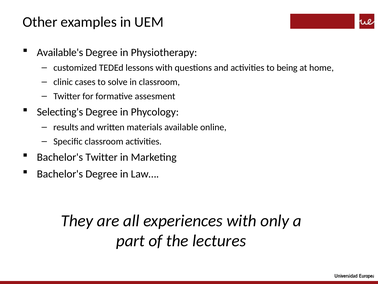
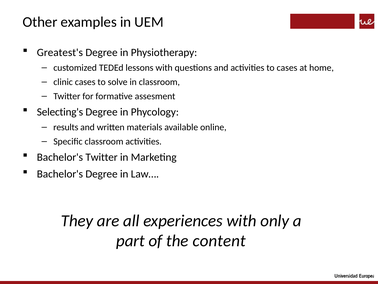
Available's: Available's -> Greatest's
to being: being -> cases
lectures: lectures -> content
